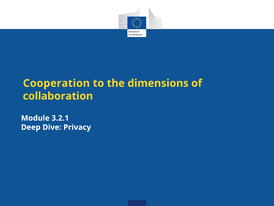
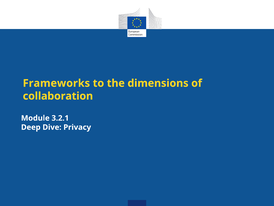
Cooperation: Cooperation -> Frameworks
